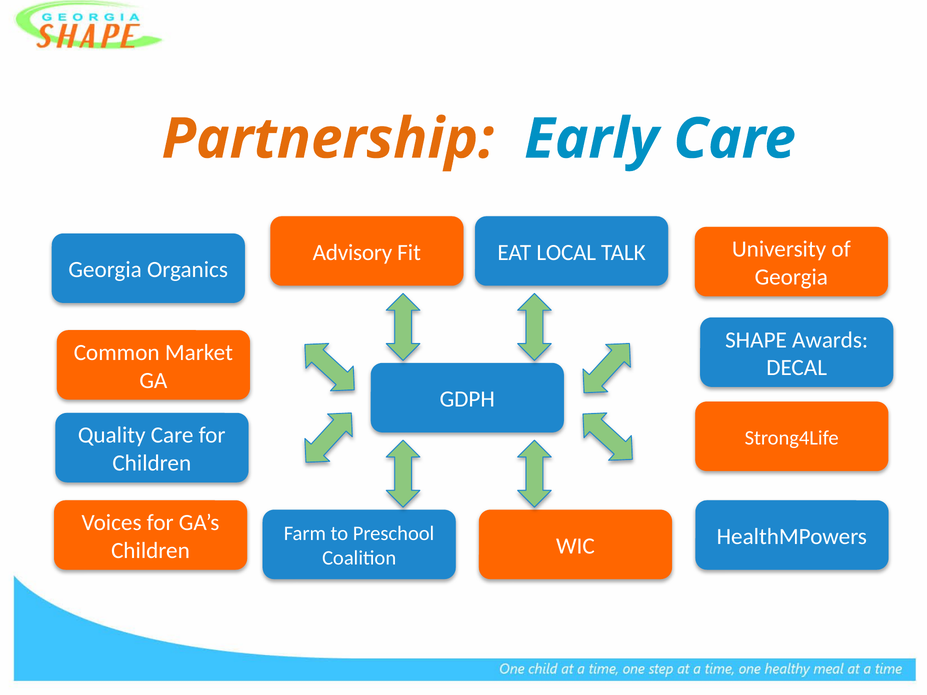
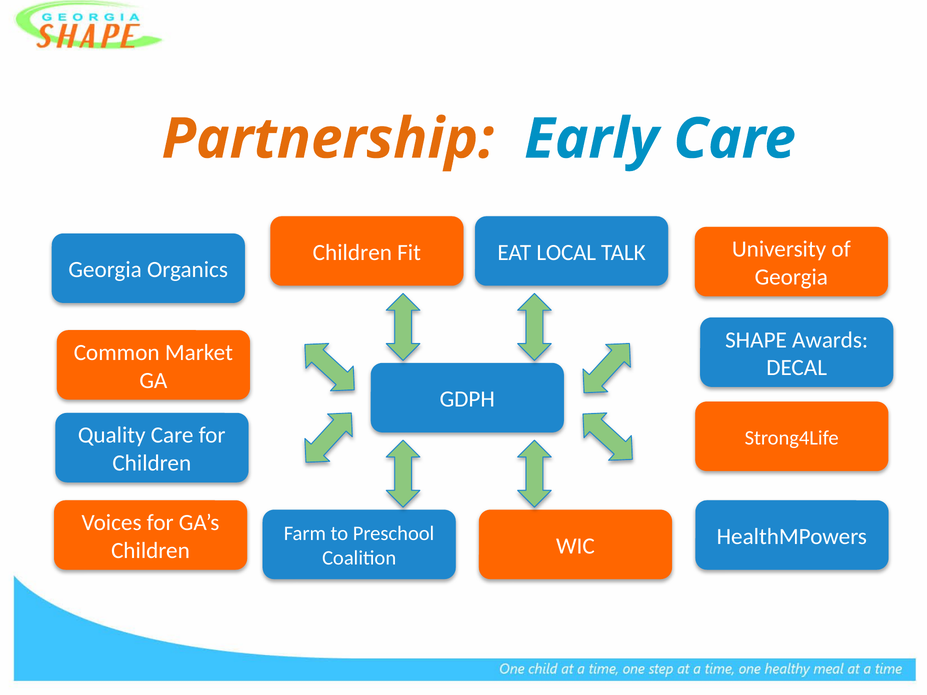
Advisory at (352, 253): Advisory -> Children
